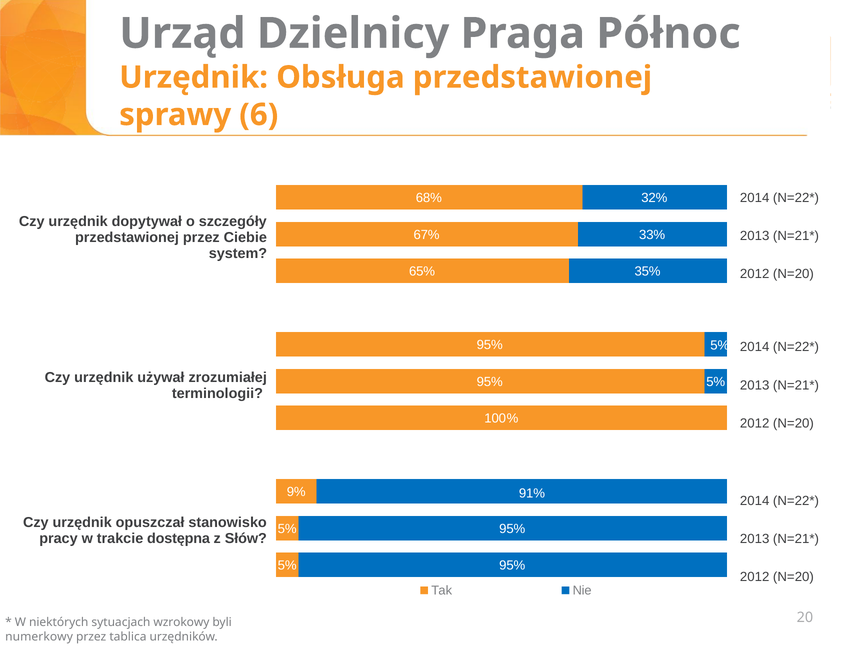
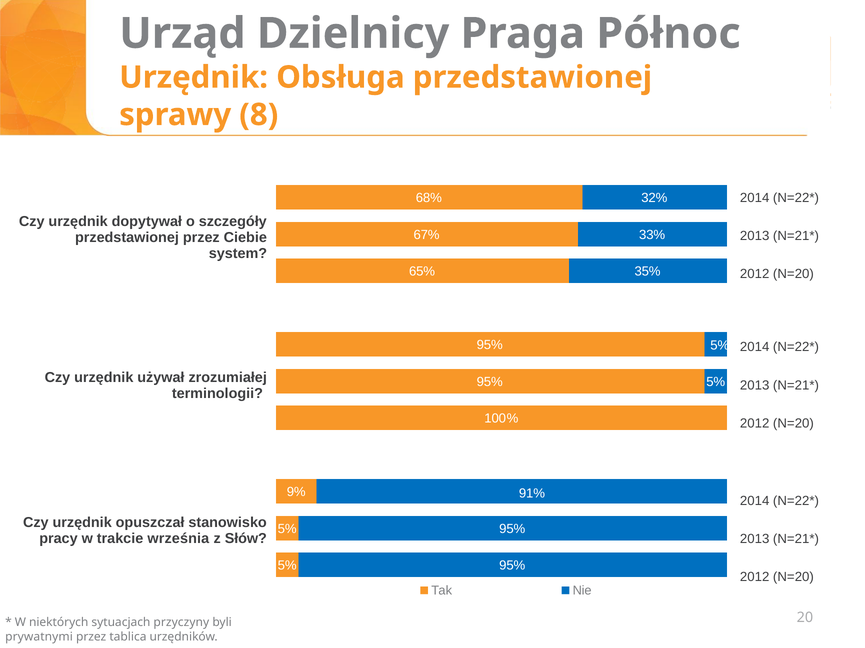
6: 6 -> 8
dostępna: dostępna -> września
wzrokowy: wzrokowy -> przyczyny
numerkowy: numerkowy -> prywatnymi
